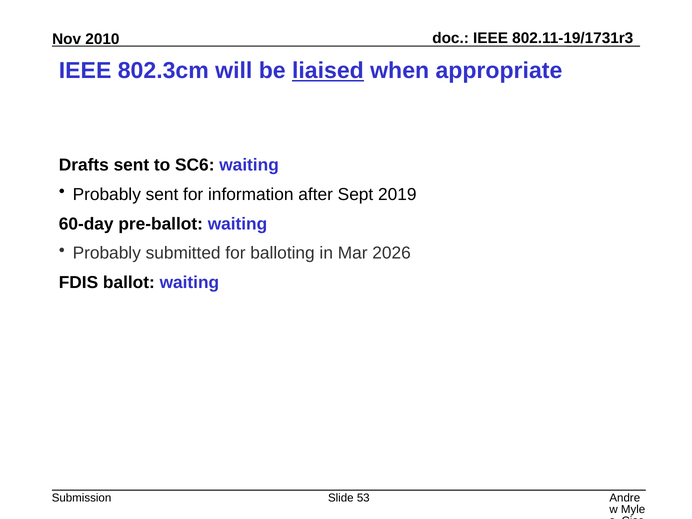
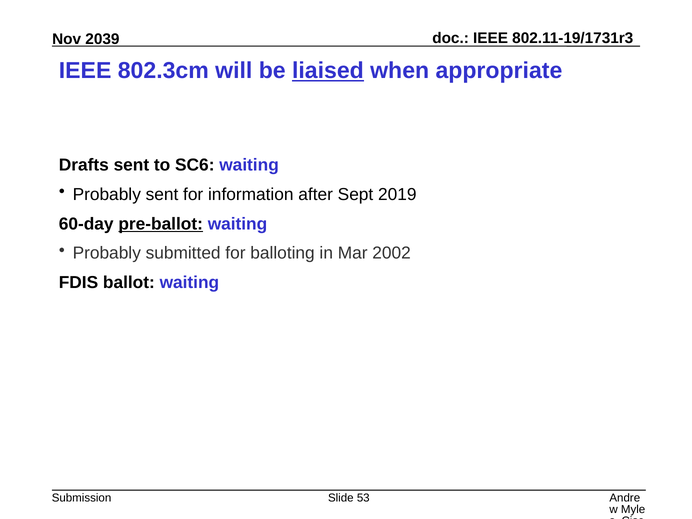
2010: 2010 -> 2039
pre-ballot underline: none -> present
2026: 2026 -> 2002
